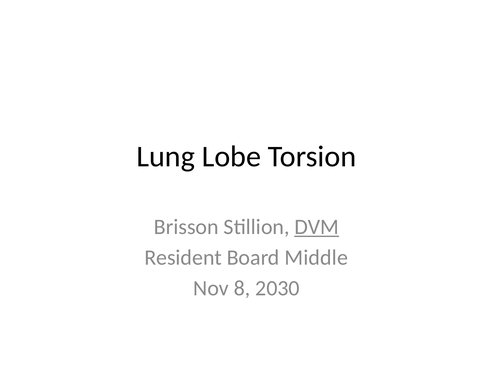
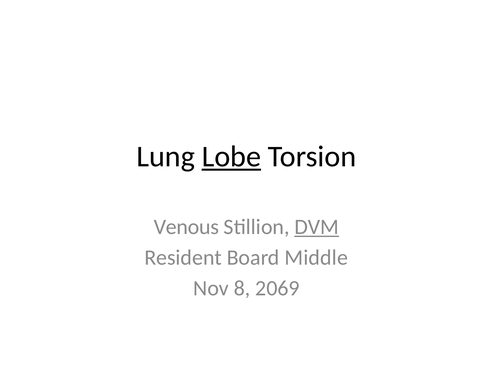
Lobe underline: none -> present
Brisson: Brisson -> Venous
2030: 2030 -> 2069
